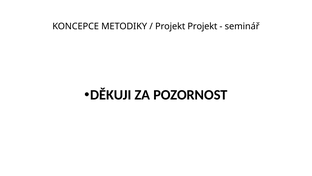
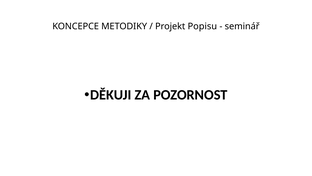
Projekt Projekt: Projekt -> Popisu
